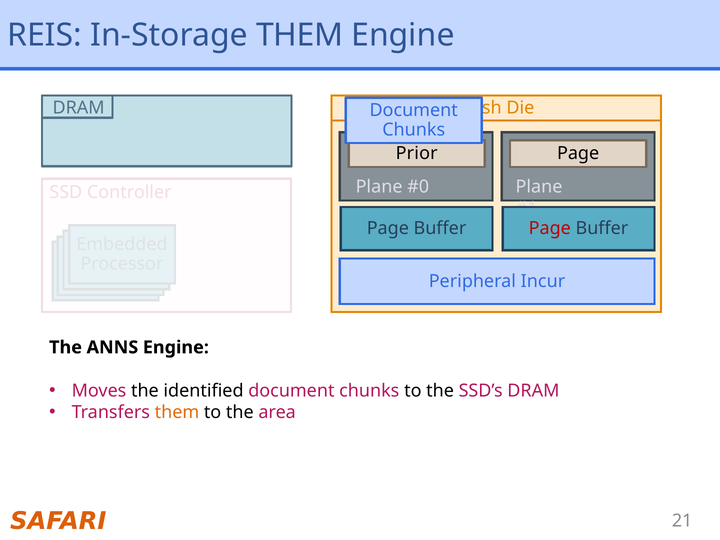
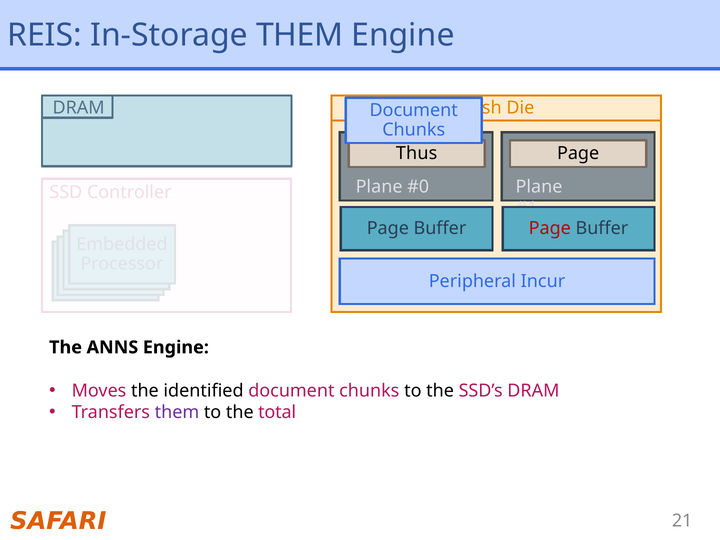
Prior: Prior -> Thus
them at (177, 412) colour: orange -> purple
area: area -> total
